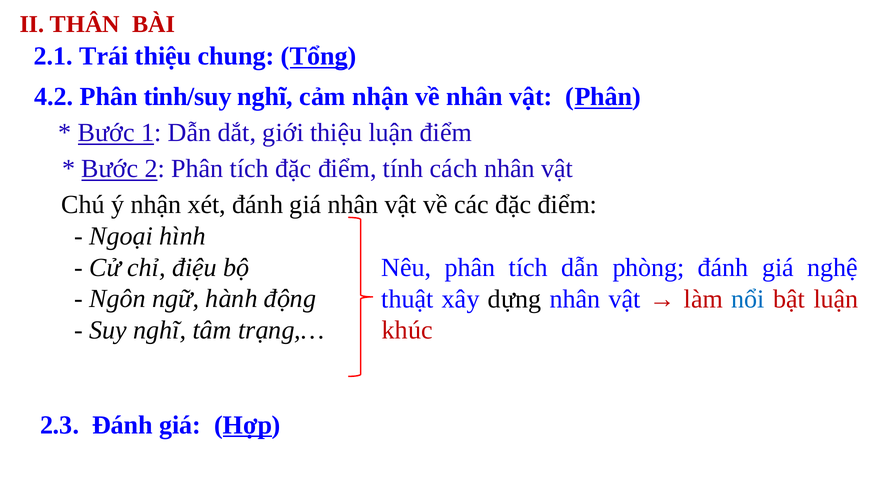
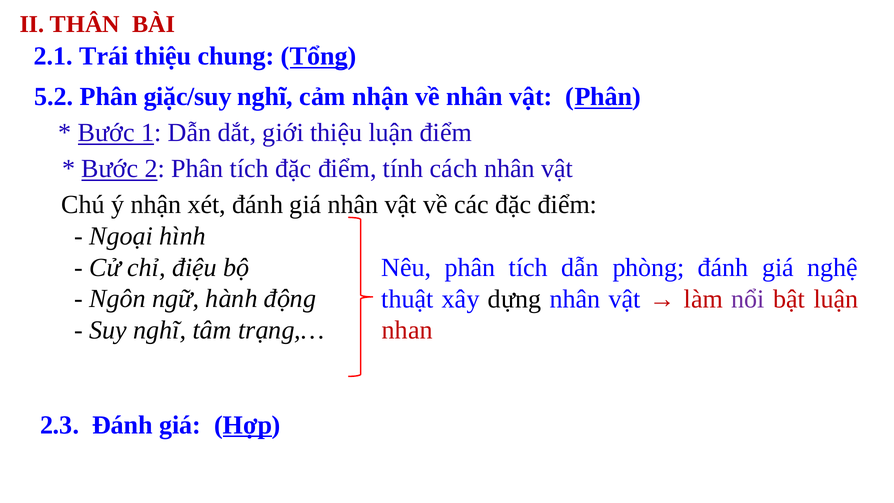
4.2: 4.2 -> 5.2
tinh/suy: tinh/suy -> giặc/suy
nổi colour: blue -> purple
khúc: khúc -> nhan
